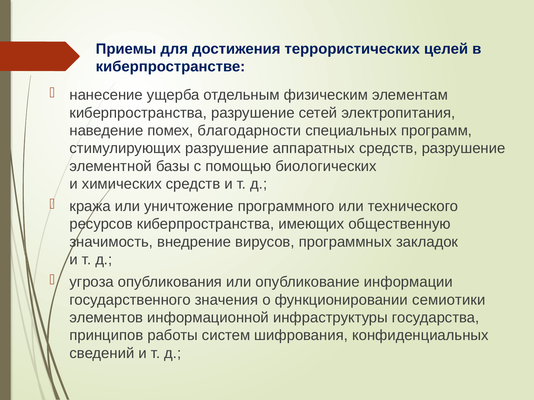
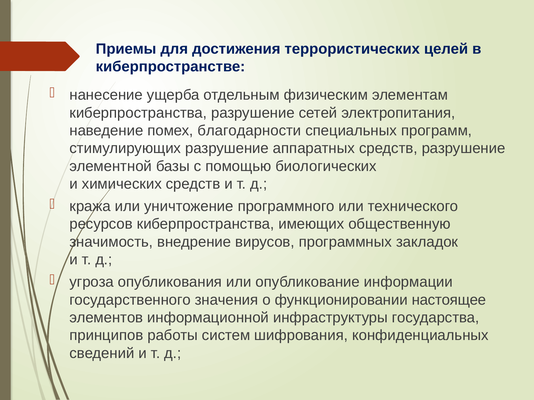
семиотики: семиотики -> настоящее
